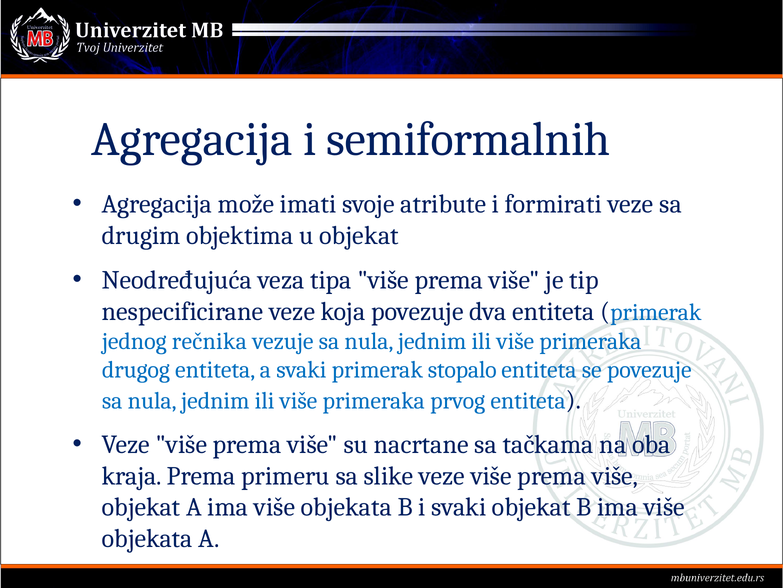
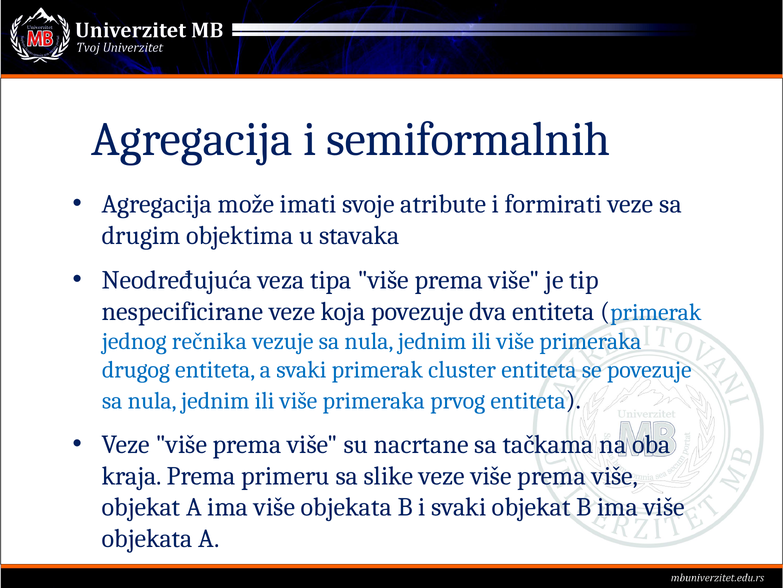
u objekat: objekat -> stavaka
stopalo: stopalo -> cluster
